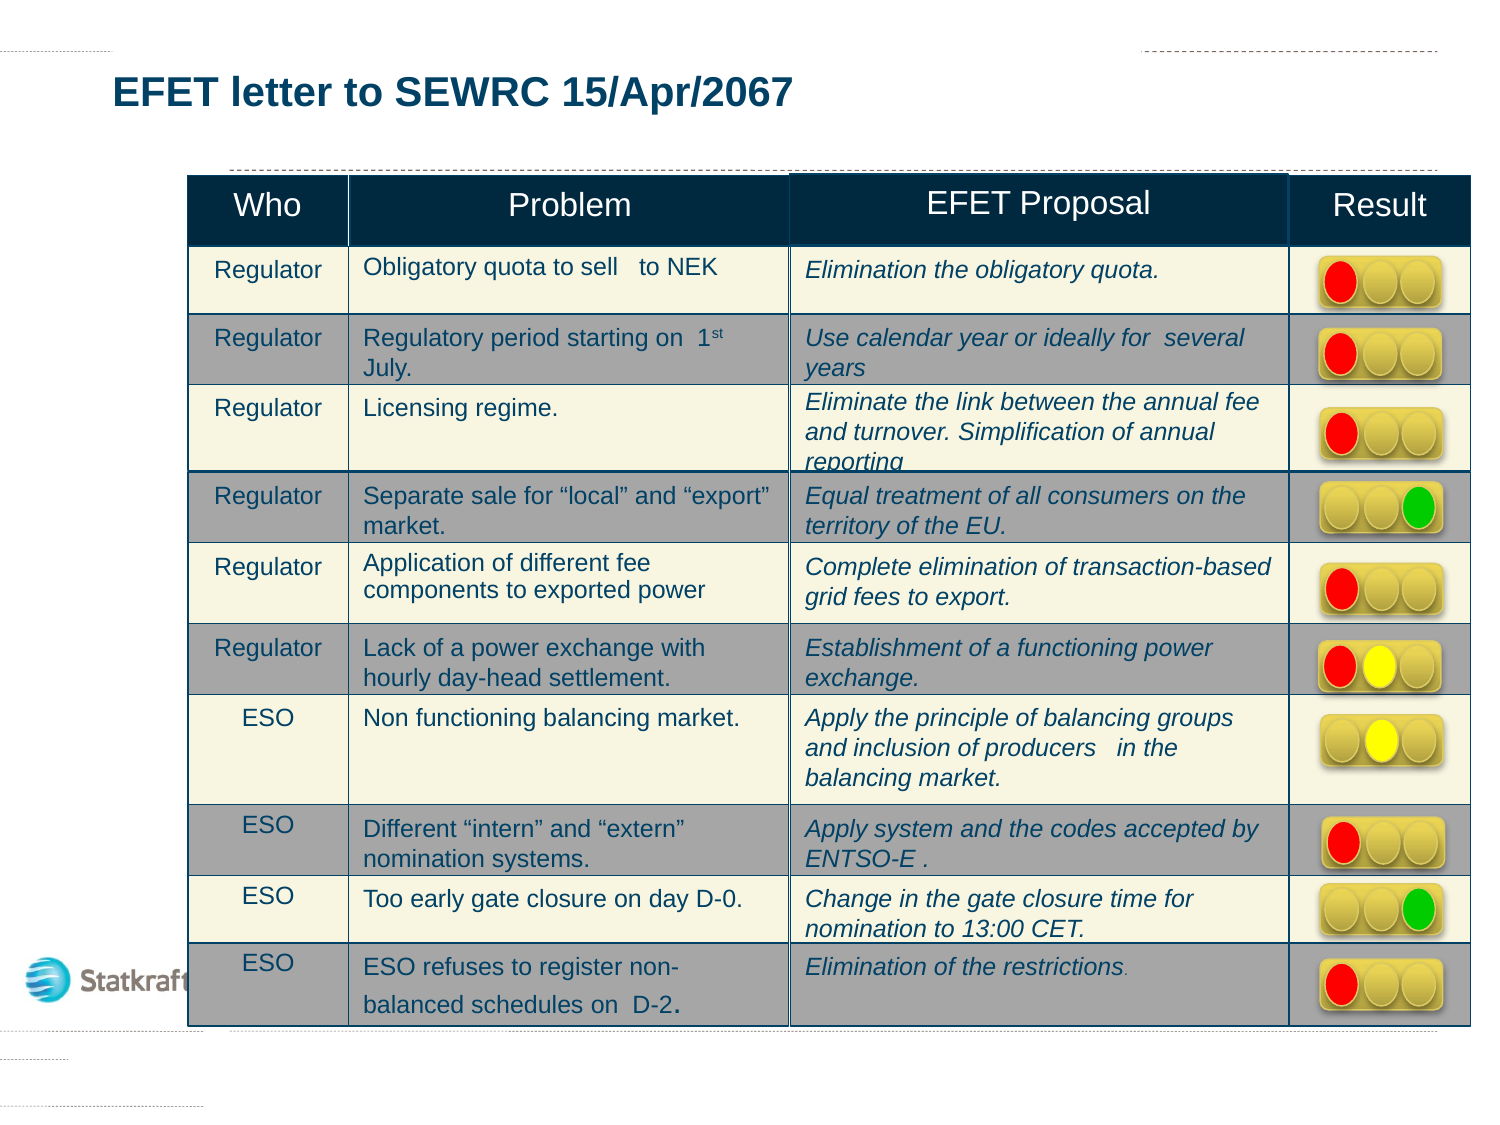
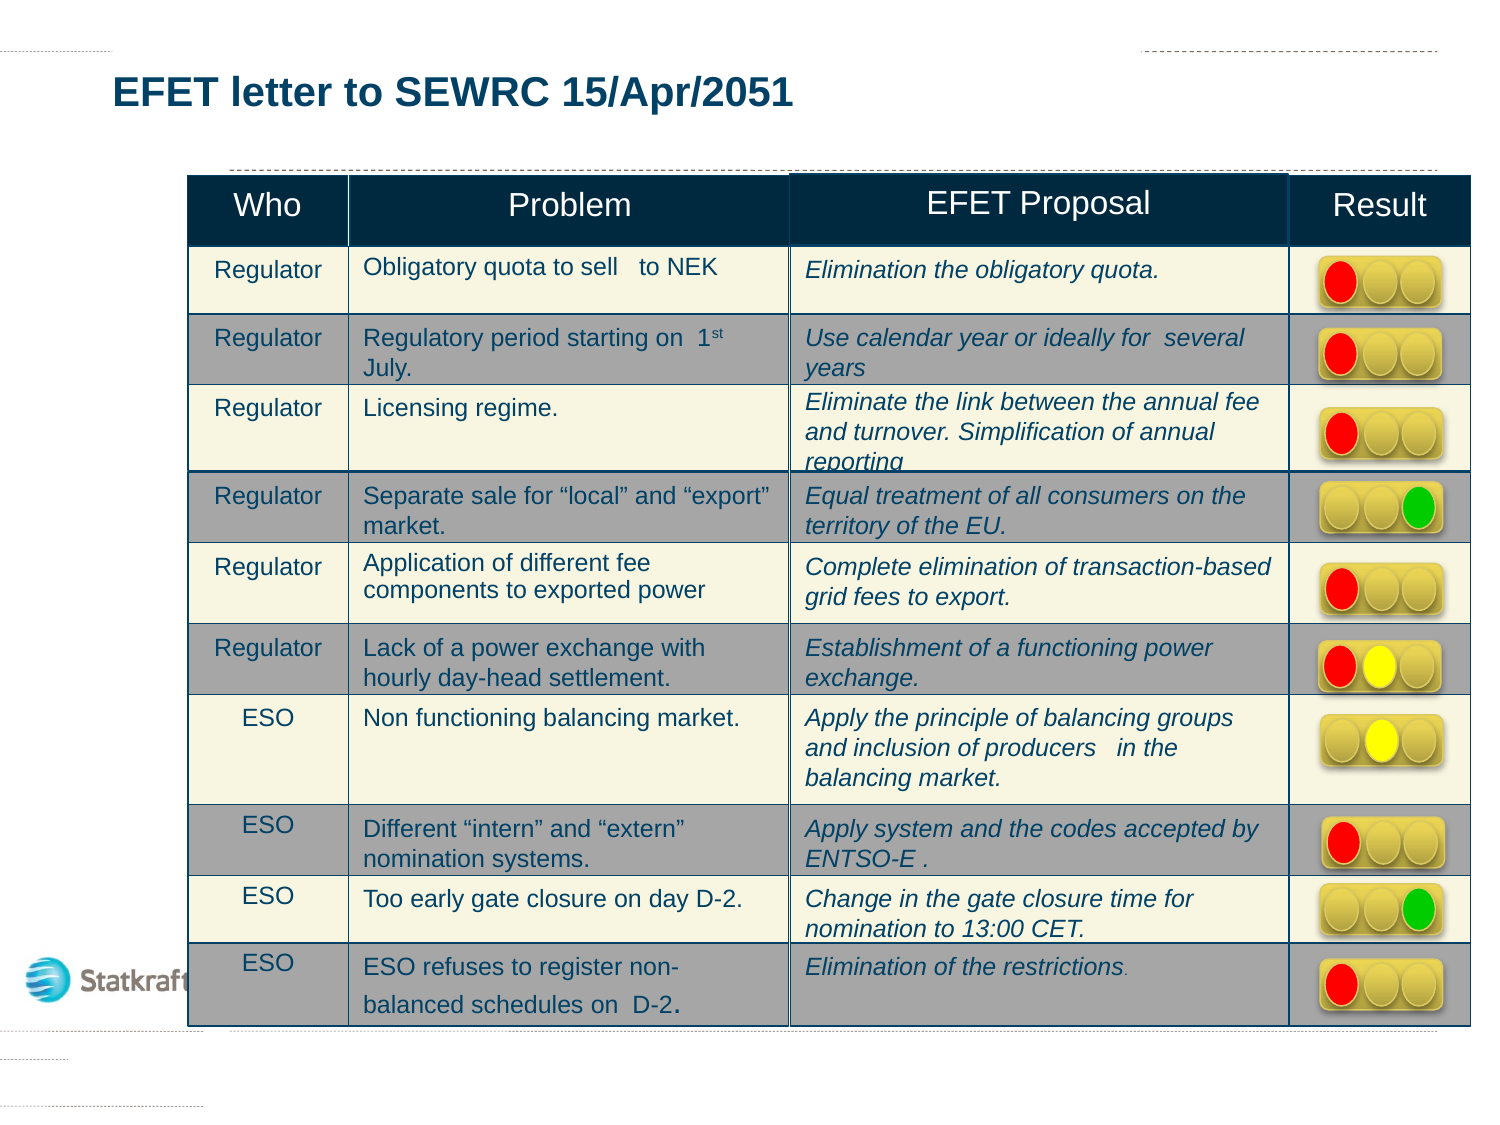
15/Apr/2067: 15/Apr/2067 -> 15/Apr/2051
day D-0: D-0 -> D-2
